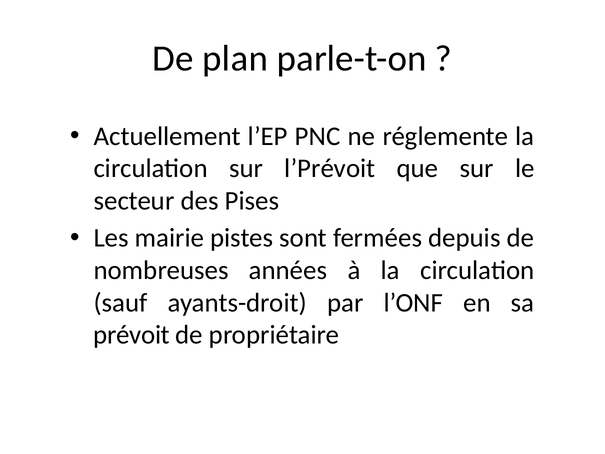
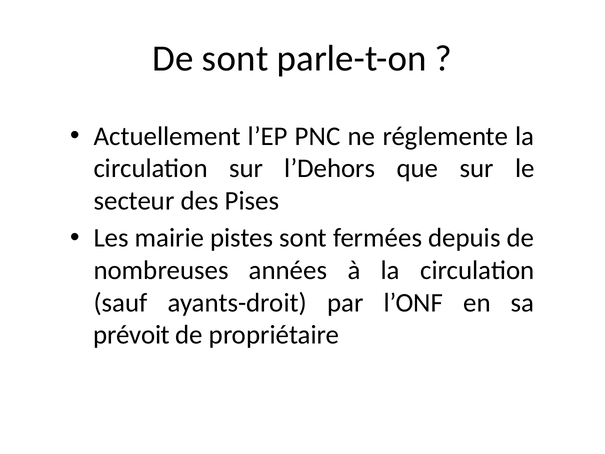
De plan: plan -> sont
l’Prévoit: l’Prévoit -> l’Dehors
